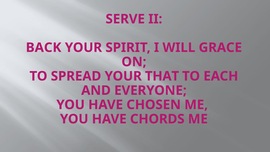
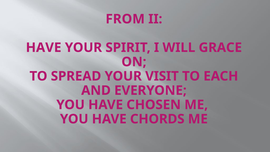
SERVE: SERVE -> FROM
BACK at (44, 48): BACK -> HAVE
THAT: THAT -> VISIT
